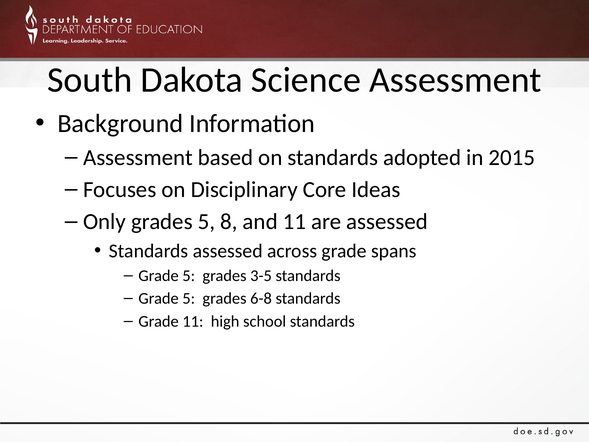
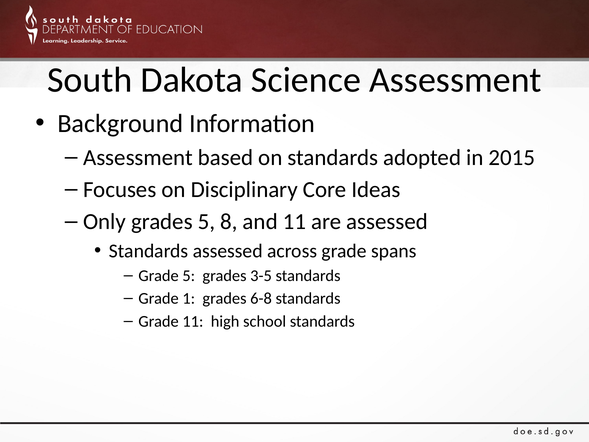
5 at (189, 298): 5 -> 1
